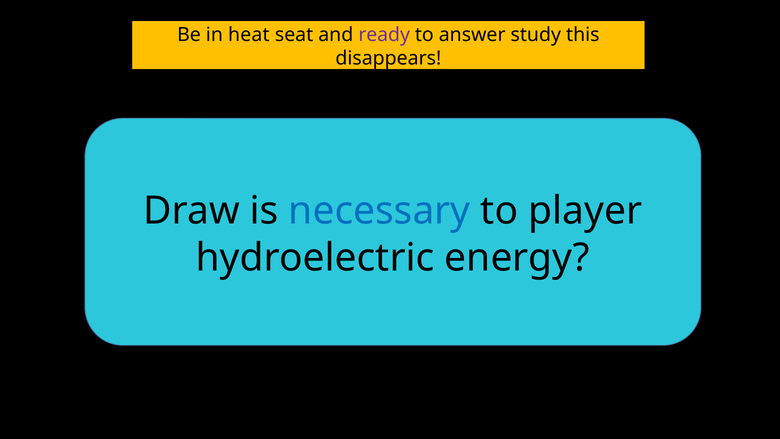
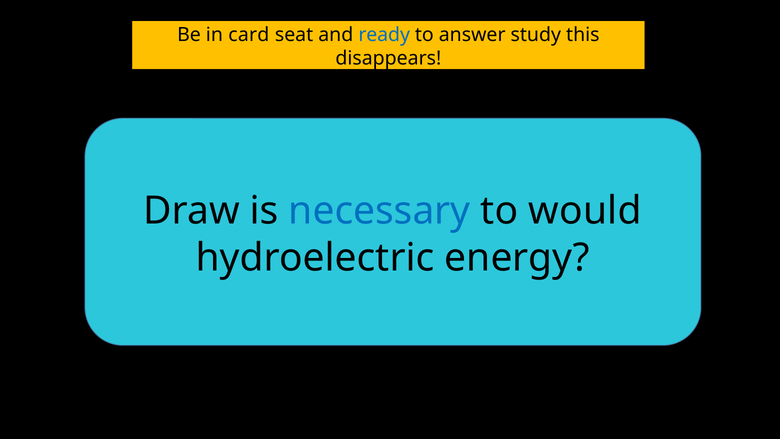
heat: heat -> card
ready colour: purple -> blue
player: player -> would
